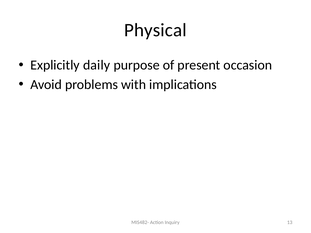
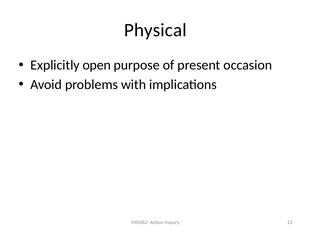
daily: daily -> open
